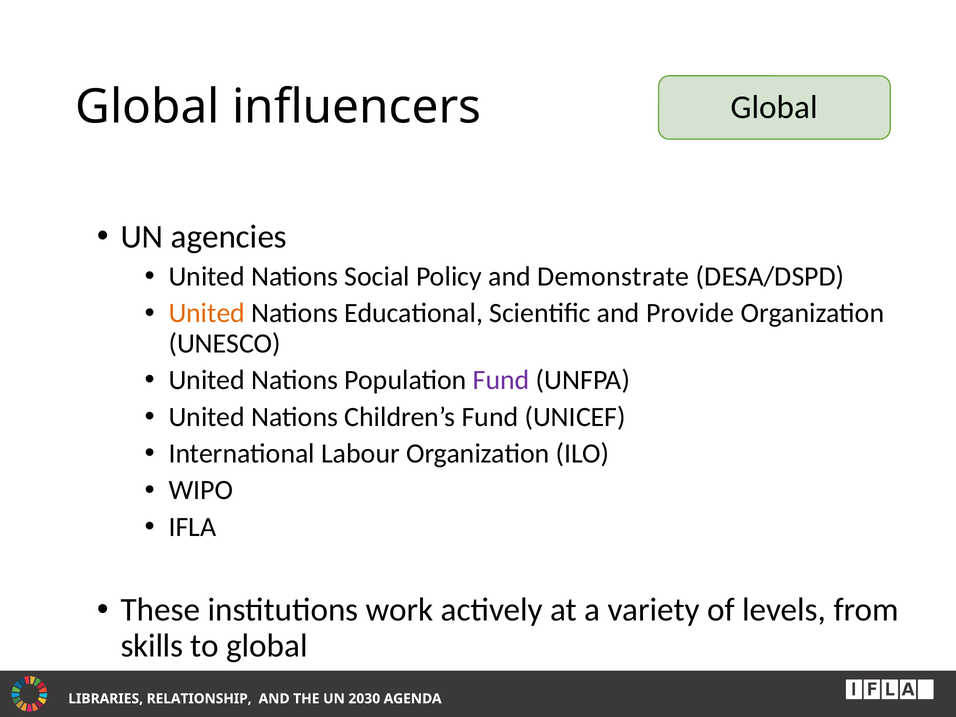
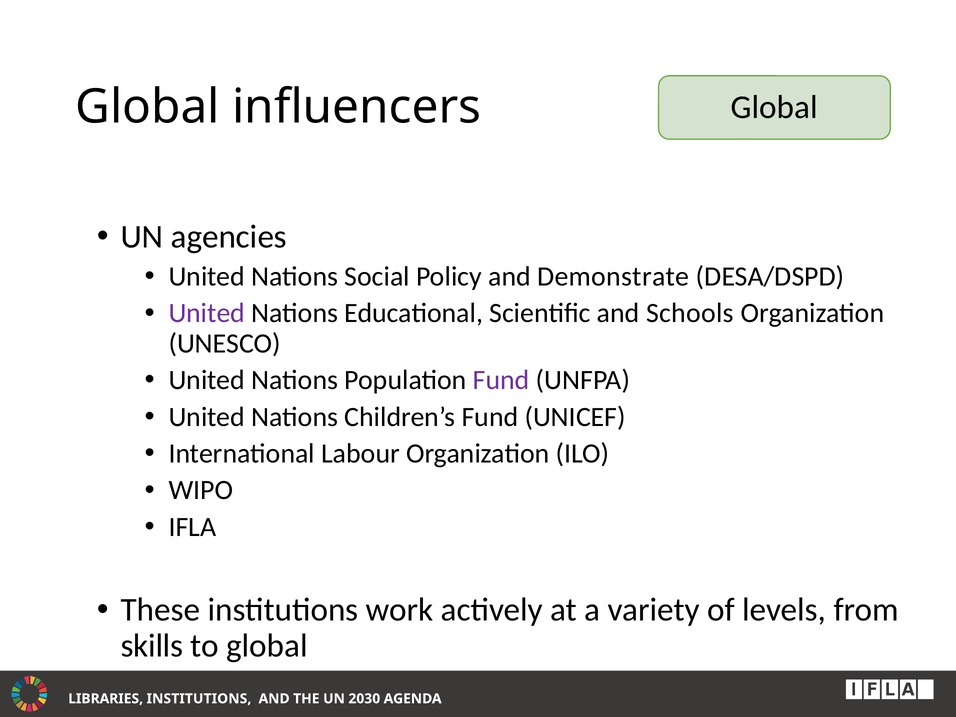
United at (207, 313) colour: orange -> purple
Provide: Provide -> Schools
RELATIONSHIP at (199, 699): RELATIONSHIP -> INSTITUTIONS
